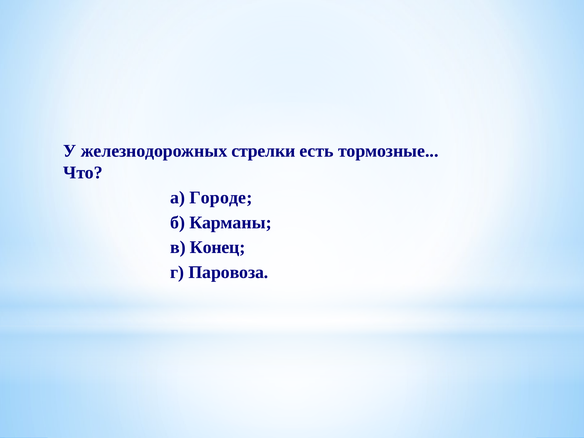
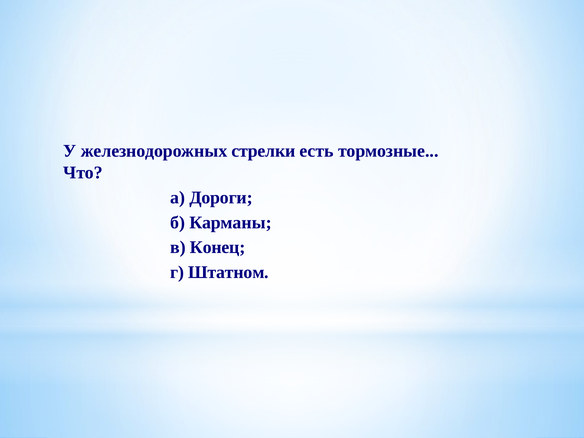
Городе: Городе -> Дороги
Паровоза: Паровоза -> Штатном
